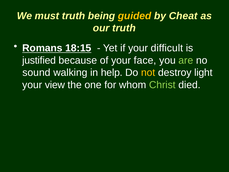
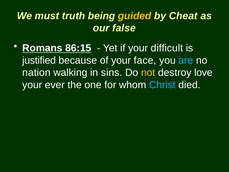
our truth: truth -> false
18:15: 18:15 -> 86:15
are colour: light green -> light blue
sound: sound -> nation
help: help -> sins
light: light -> love
view: view -> ever
Christ colour: light green -> light blue
